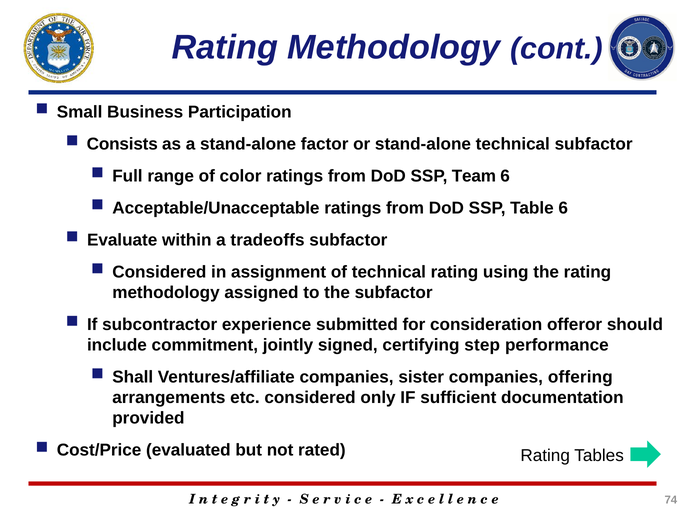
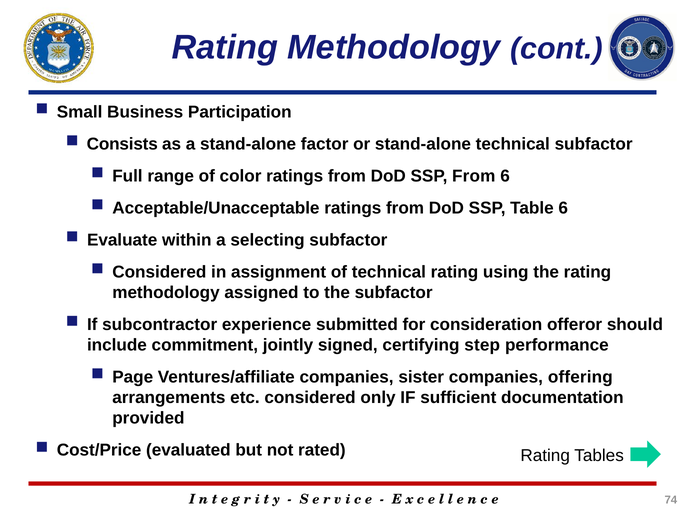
SSP Team: Team -> From
tradeoffs: tradeoffs -> selecting
Shall: Shall -> Page
